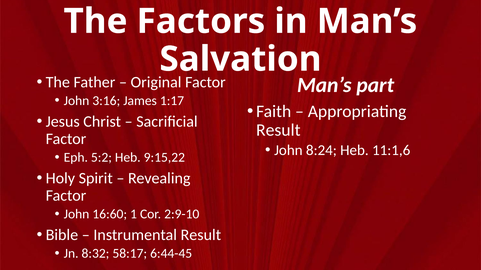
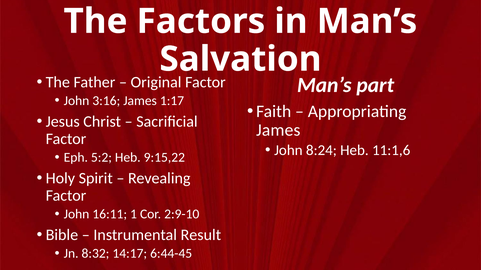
Result at (278, 130): Result -> James
16:60: 16:60 -> 16:11
58:17: 58:17 -> 14:17
